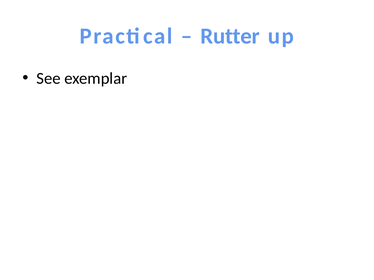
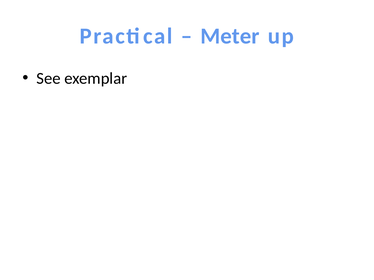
Rutter: Rutter -> Meter
